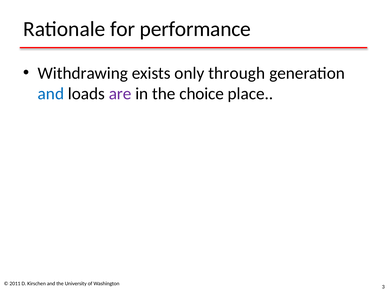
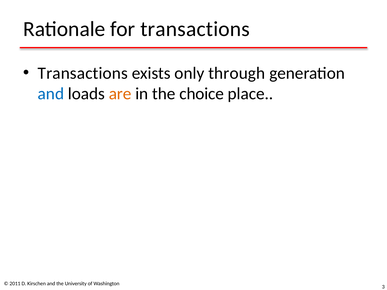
for performance: performance -> transactions
Withdrawing at (83, 73): Withdrawing -> Transactions
are colour: purple -> orange
